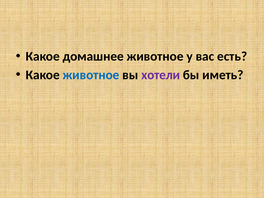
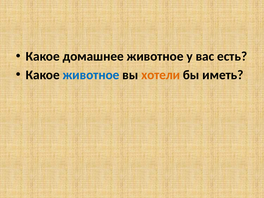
хотели colour: purple -> orange
